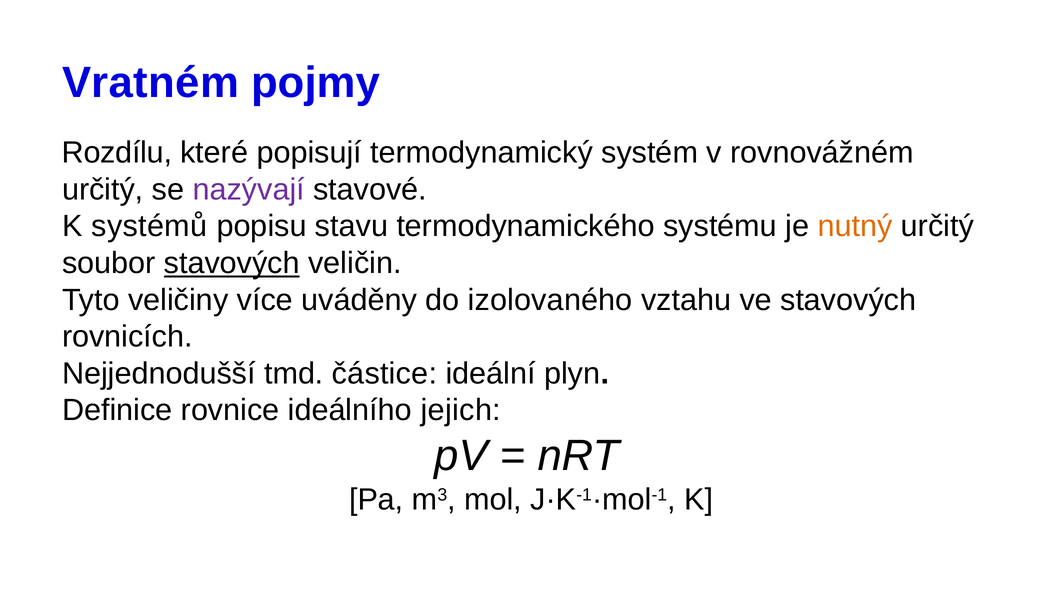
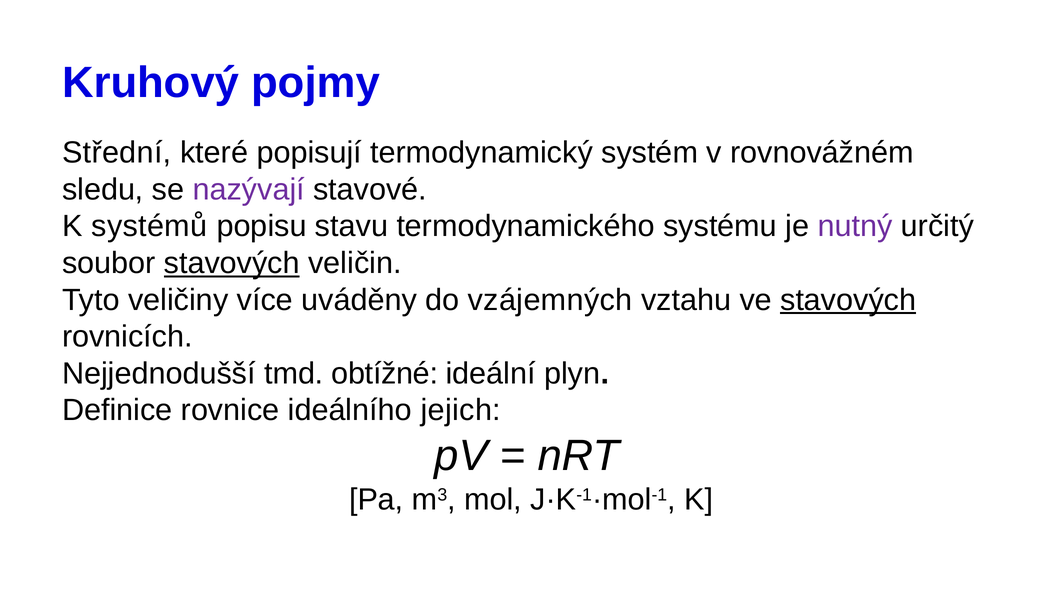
Vratném: Vratném -> Kruhový
Rozdílu: Rozdílu -> Střední
určitý at (103, 189): určitý -> sledu
nutný colour: orange -> purple
izolovaného: izolovaného -> vzájemných
stavových at (848, 300) underline: none -> present
částice: částice -> obtížné
